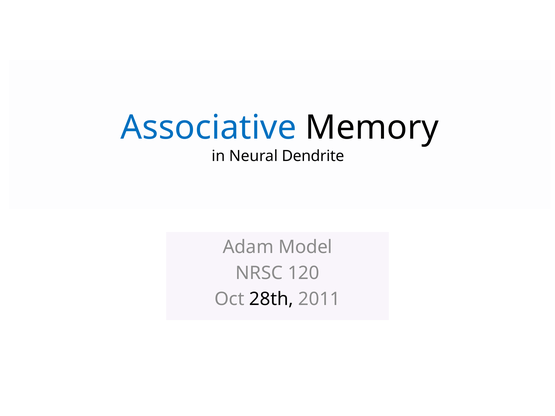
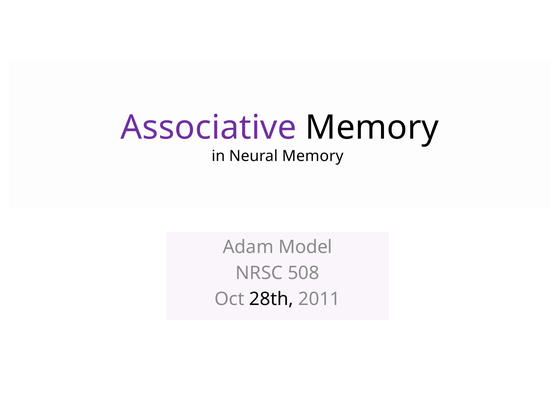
Associative colour: blue -> purple
Neural Dendrite: Dendrite -> Memory
120: 120 -> 508
